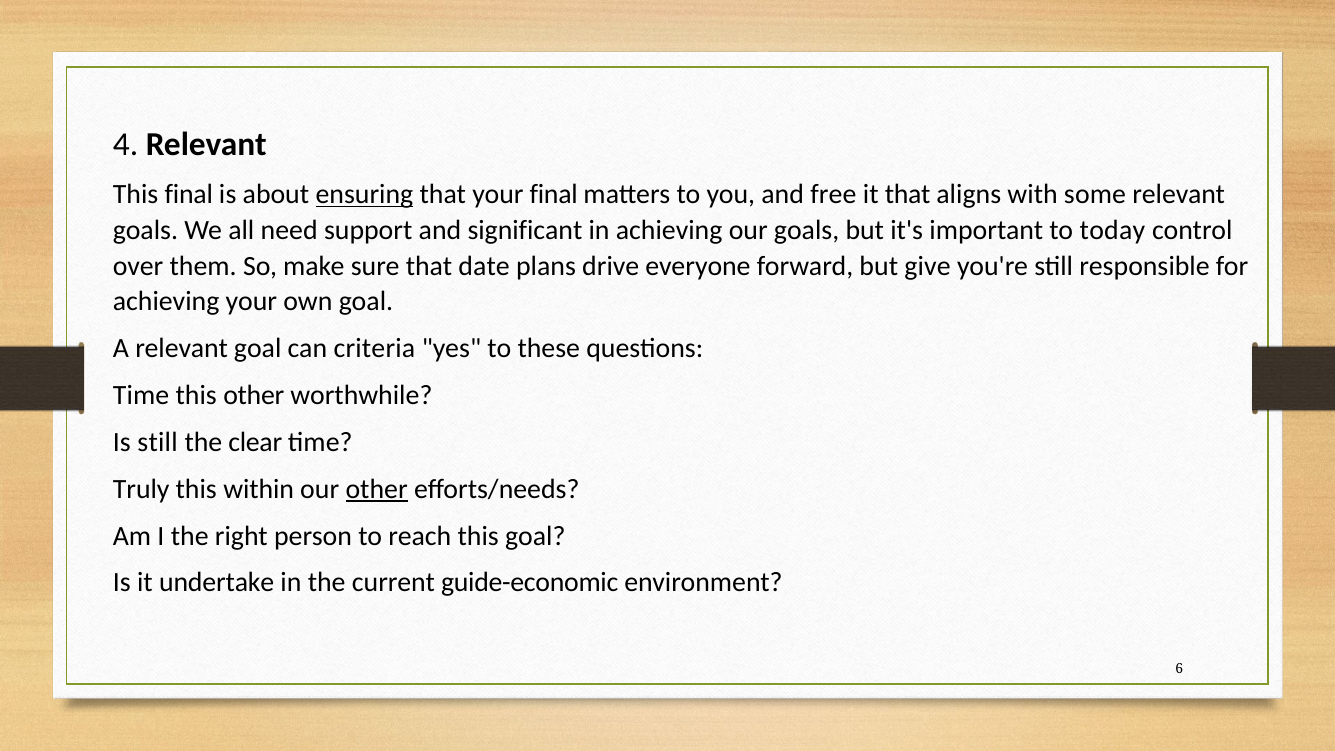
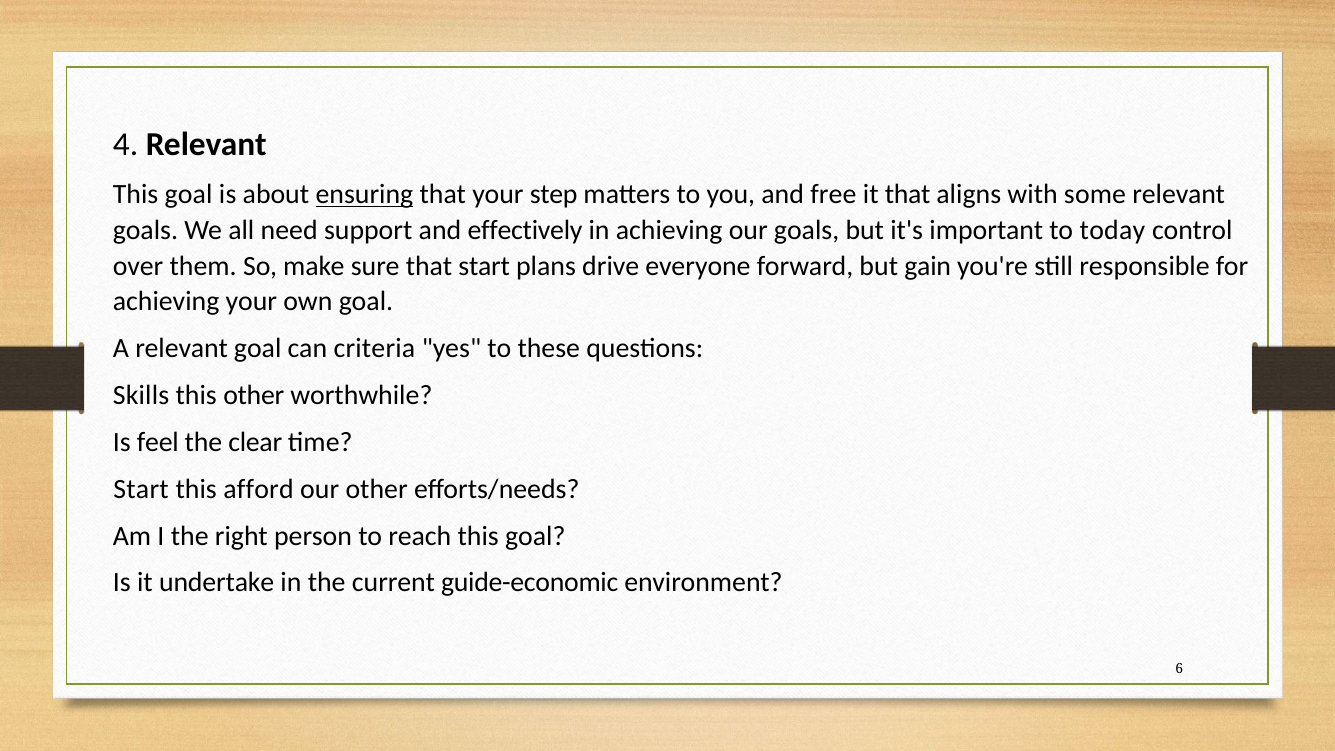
final at (189, 195): final -> goal
your final: final -> step
significant: significant -> effectively
that date: date -> start
give: give -> gain
Time at (141, 395): Time -> Skills
Is still: still -> feel
Truly at (141, 489): Truly -> Start
within: within -> afford
other at (377, 489) underline: present -> none
